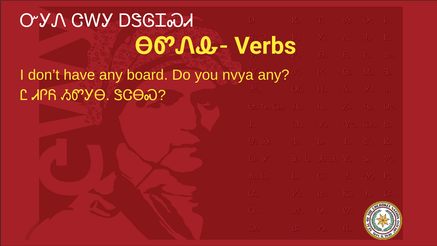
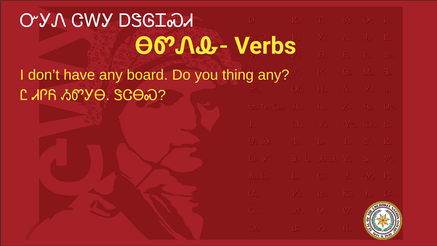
nvya: nvya -> thing
